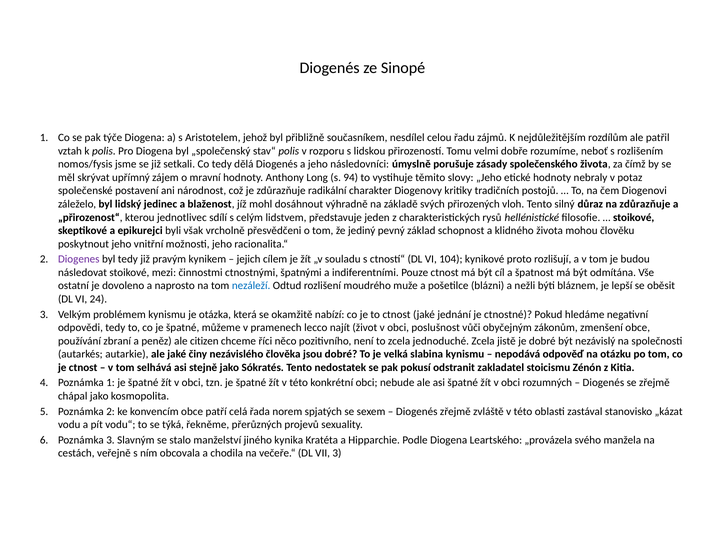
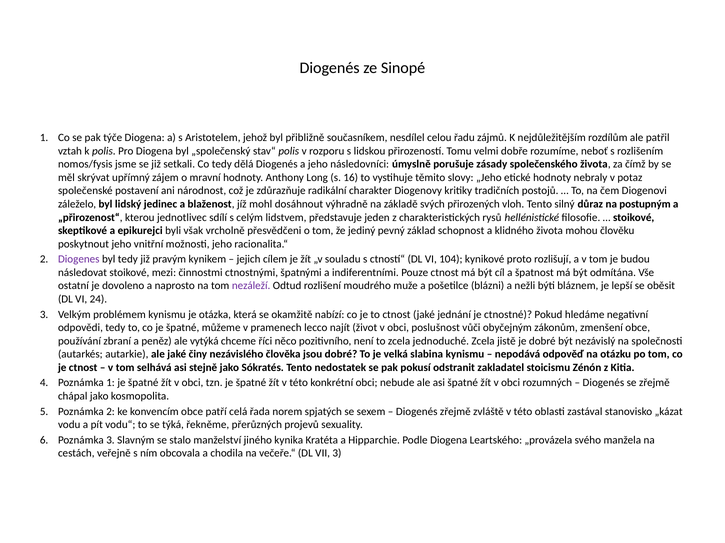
94: 94 -> 16
na zdůrazňuje: zdůrazňuje -> postupným
nezáleží colour: blue -> purple
citizen: citizen -> vytýká
